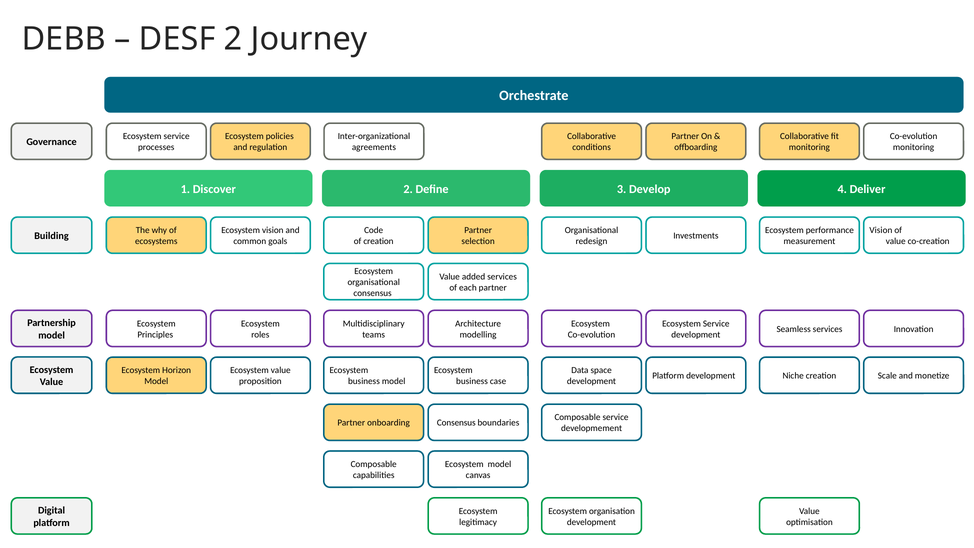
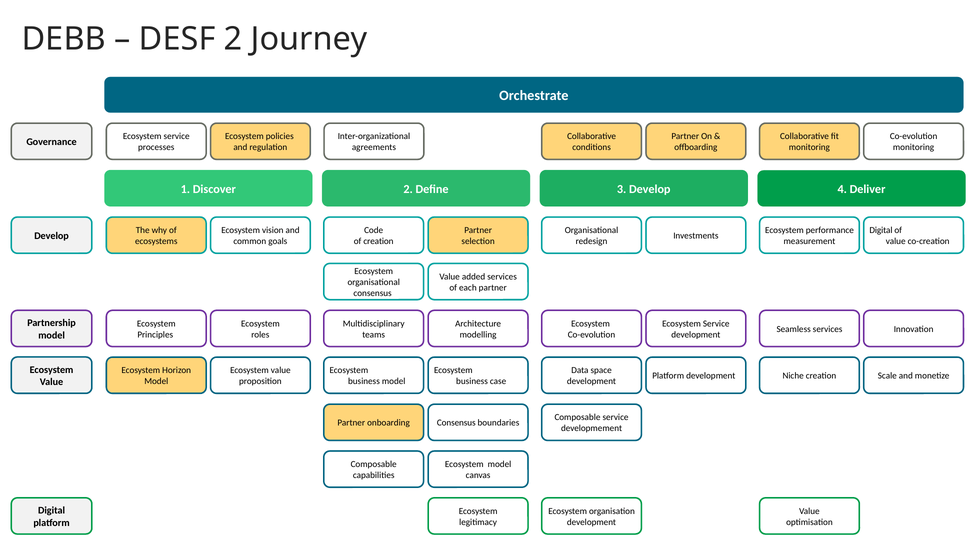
Vision at (881, 230): Vision -> Digital
Building at (51, 236): Building -> Develop
